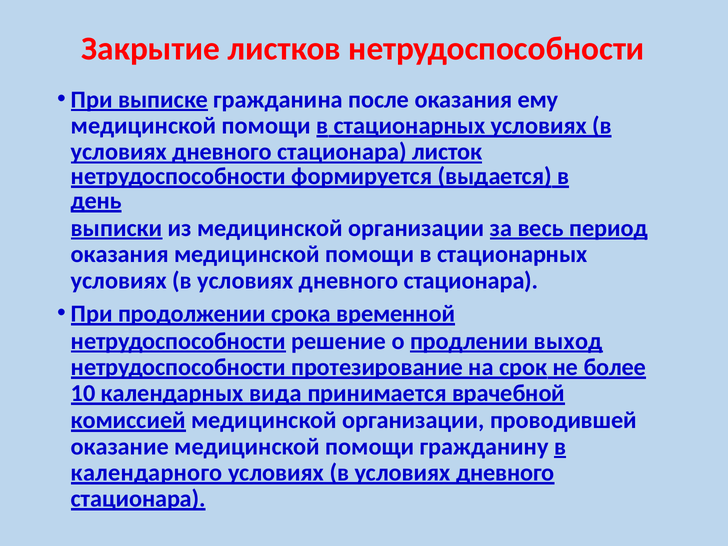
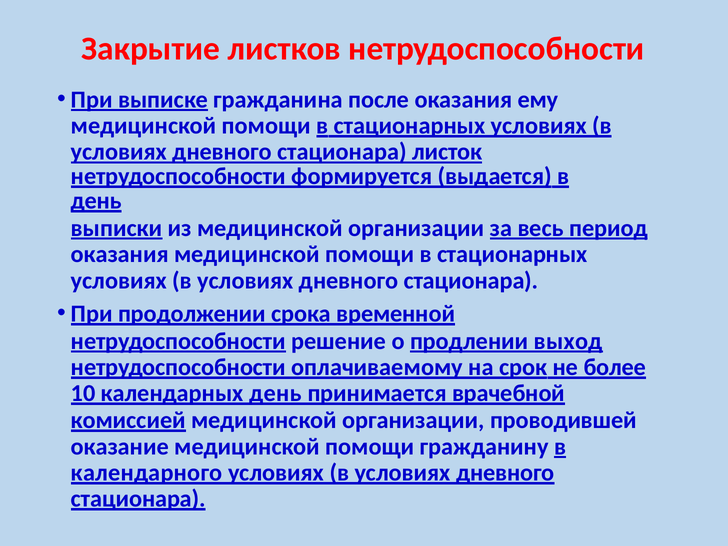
протезирование: протезирование -> оплачиваемому
календарных вида: вида -> день
